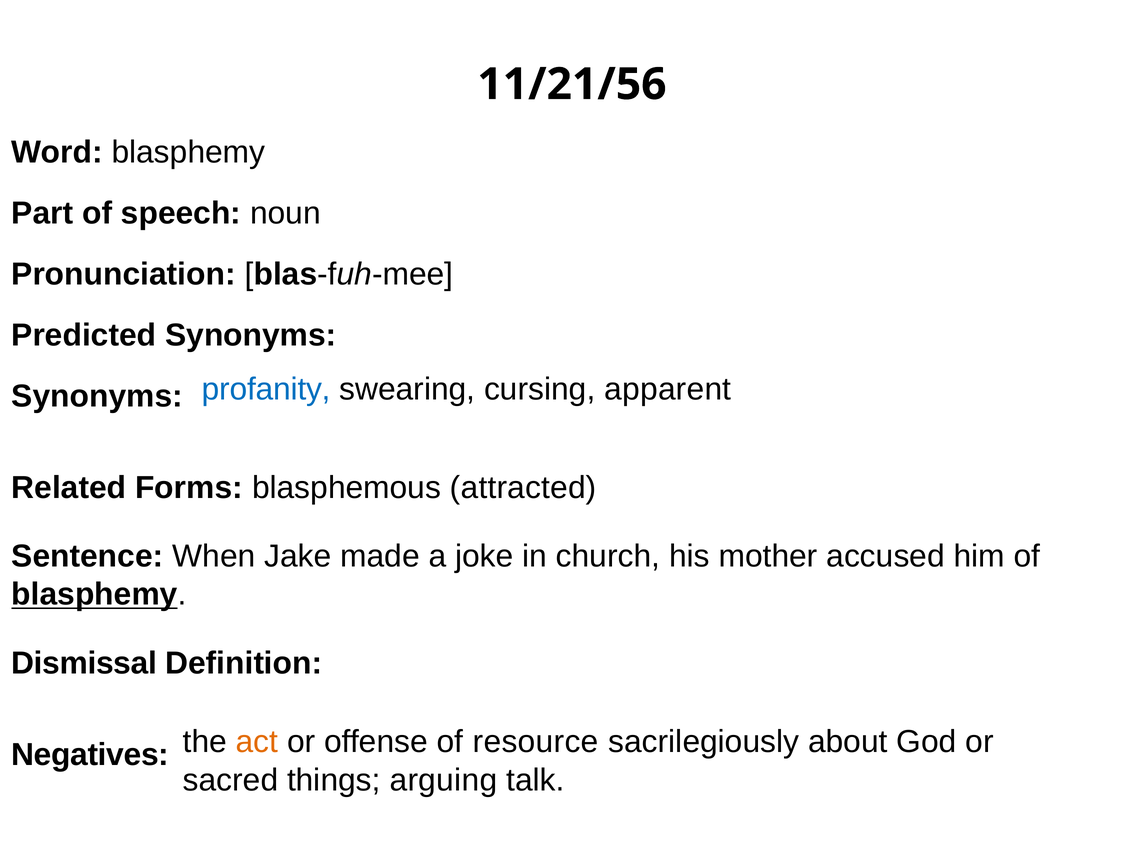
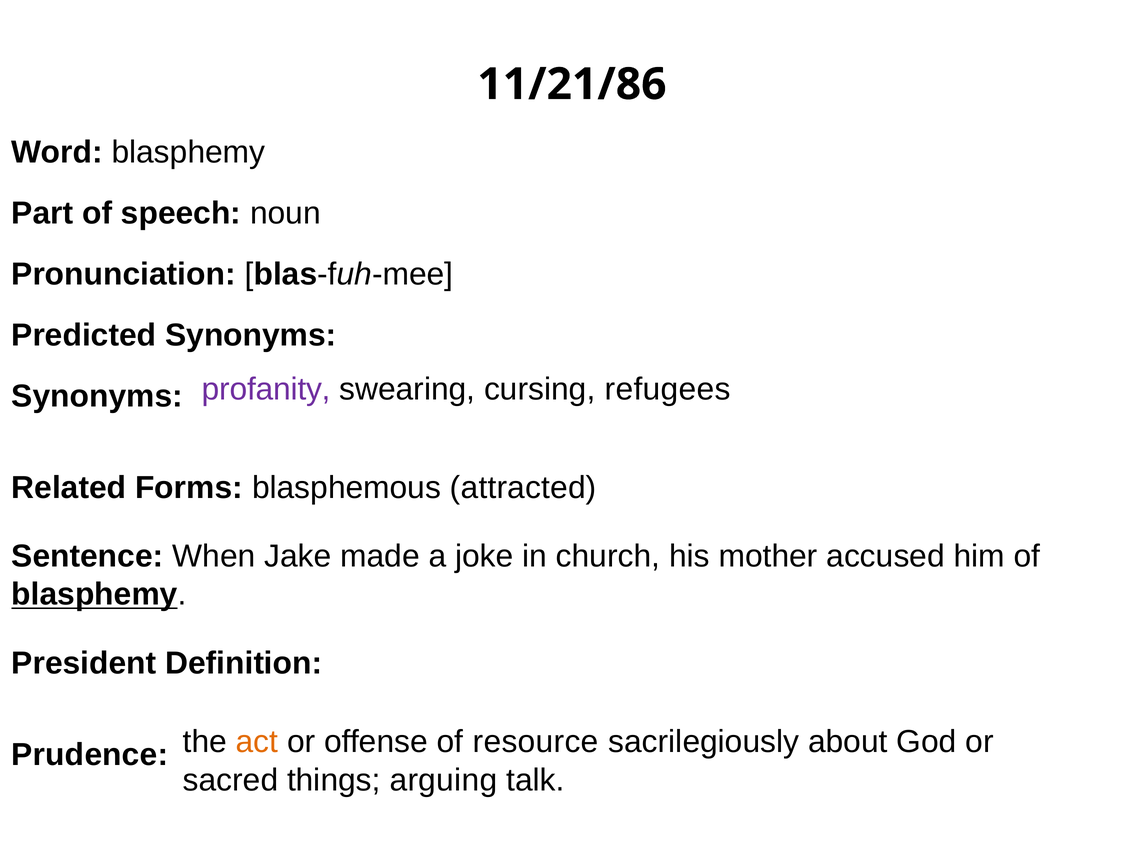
11/21/56: 11/21/56 -> 11/21/86
profanity colour: blue -> purple
apparent: apparent -> refugees
Dismissal: Dismissal -> President
Negatives: Negatives -> Prudence
